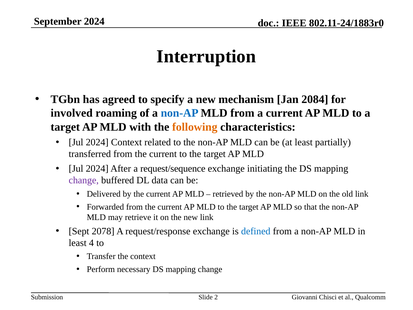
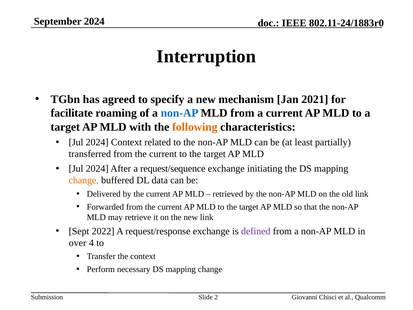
2084: 2084 -> 2021
involved: involved -> facilitate
change at (84, 180) colour: purple -> orange
2078: 2078 -> 2022
defined colour: blue -> purple
least at (78, 243): least -> over
